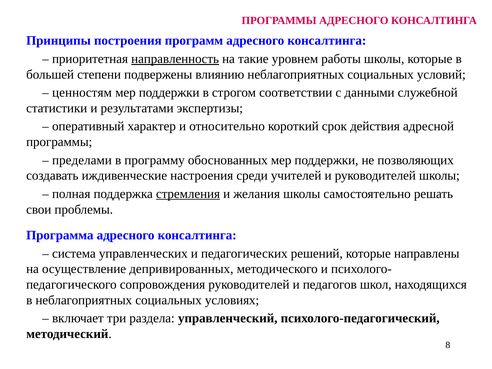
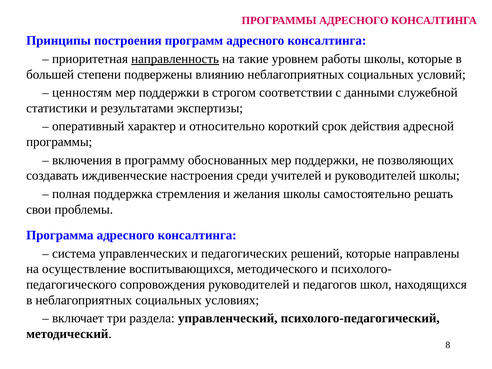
пределами: пределами -> включения
стремления underline: present -> none
депривированных: депривированных -> воспитывающихся
